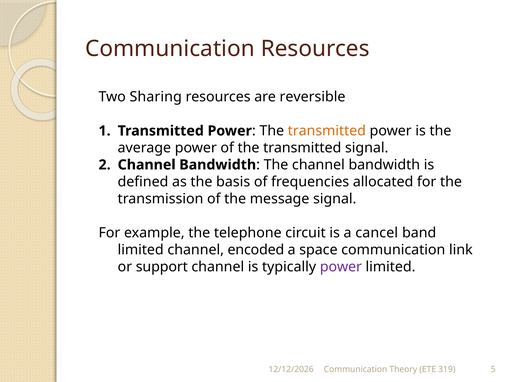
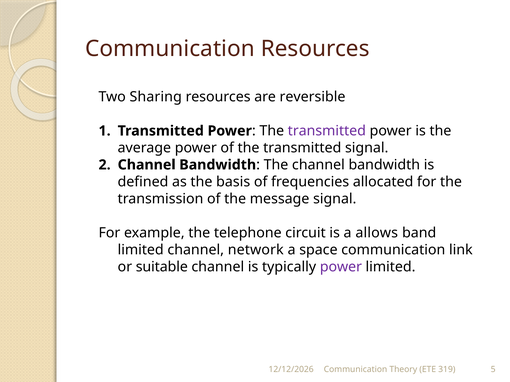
transmitted at (327, 131) colour: orange -> purple
cancel: cancel -> allows
encoded: encoded -> network
support: support -> suitable
